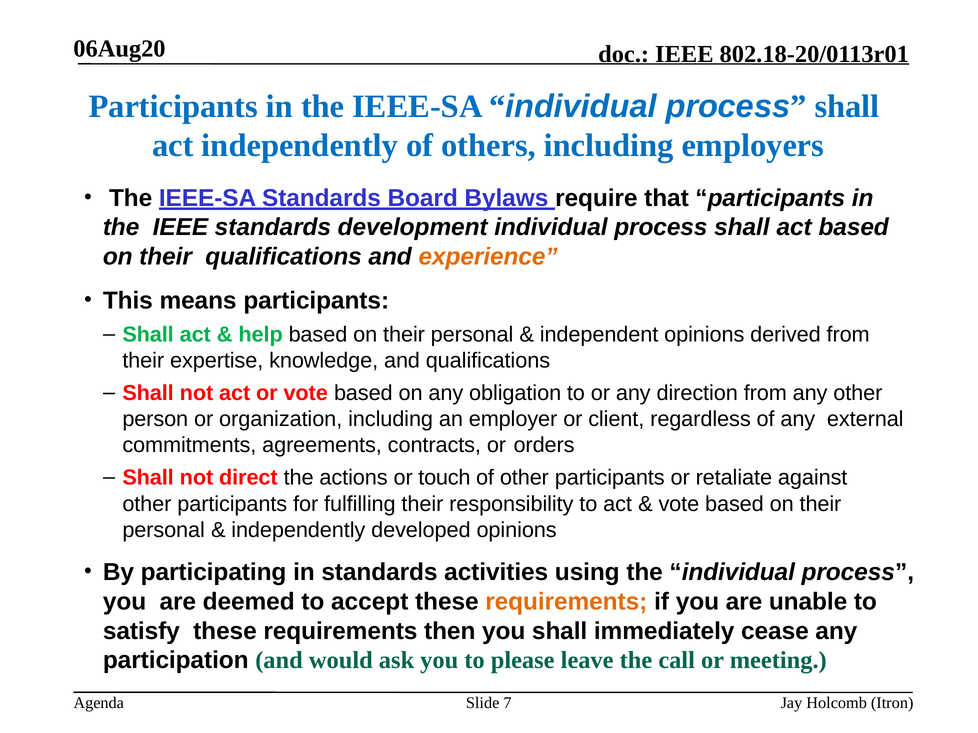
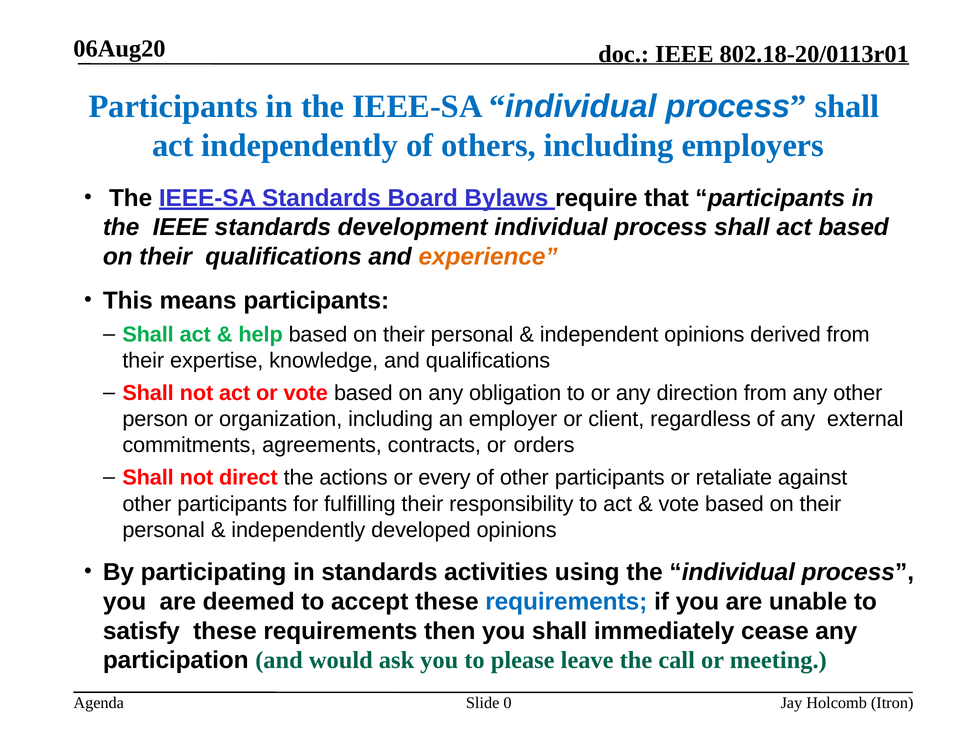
touch: touch -> every
requirements at (566, 602) colour: orange -> blue
7: 7 -> 0
